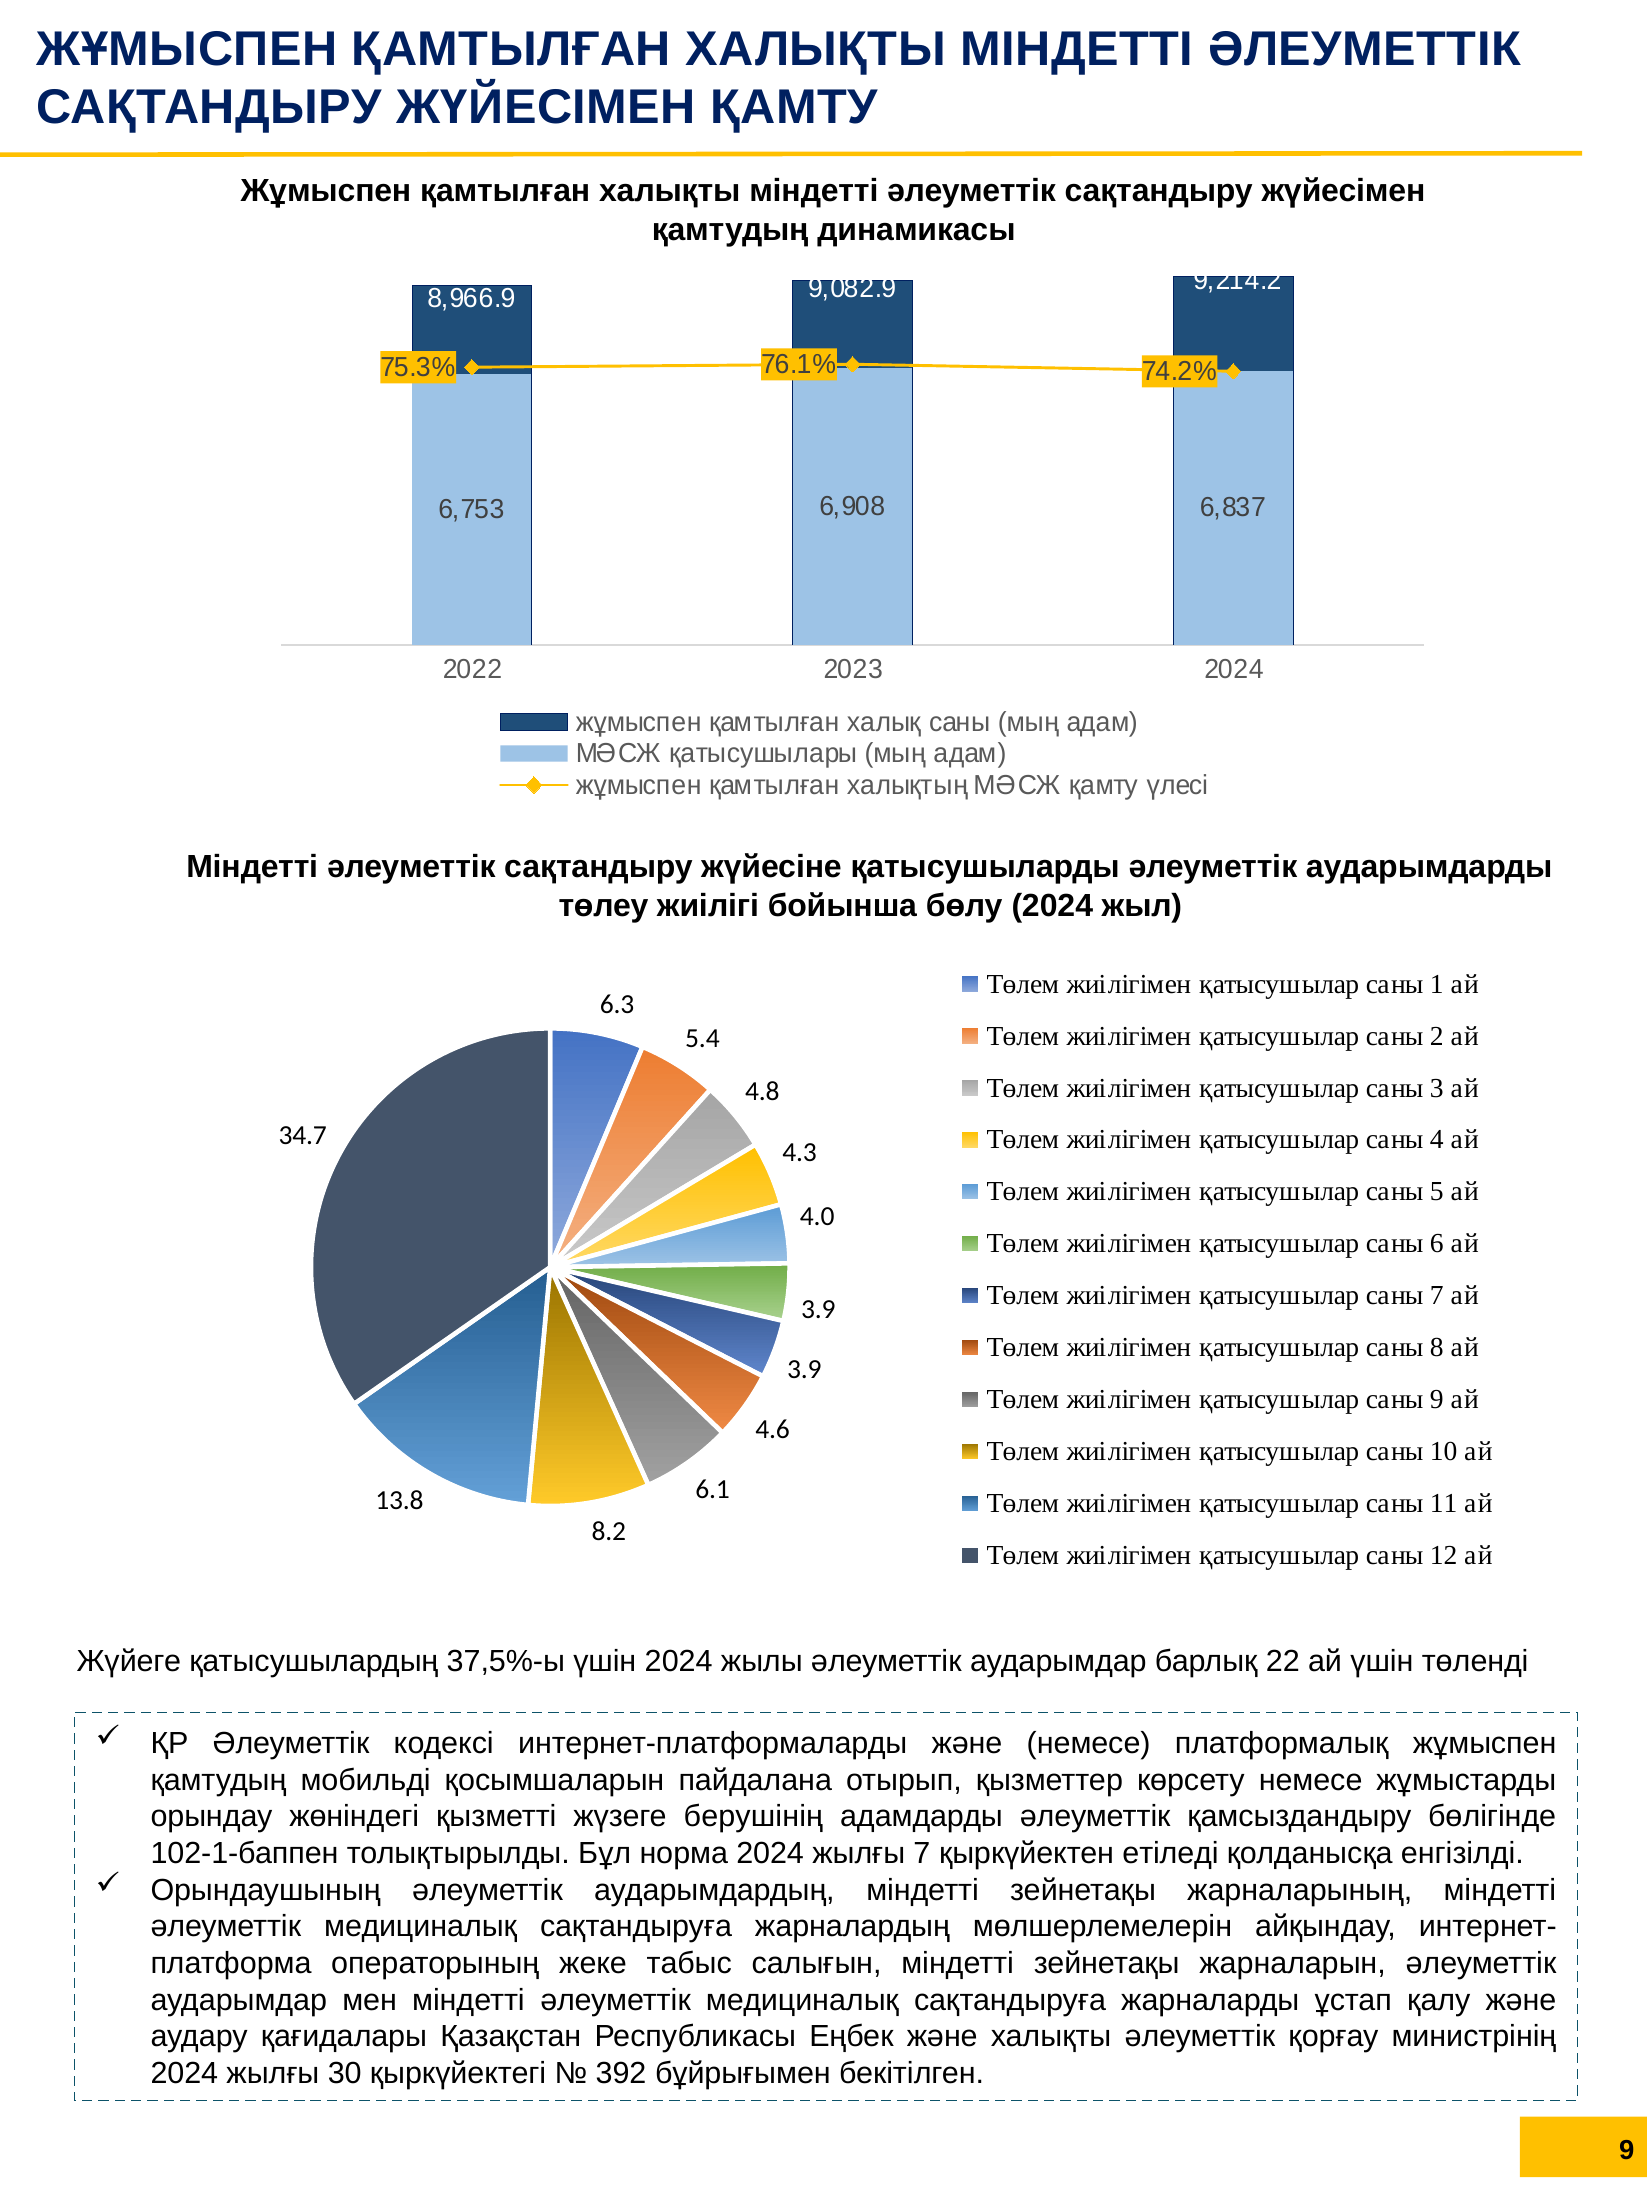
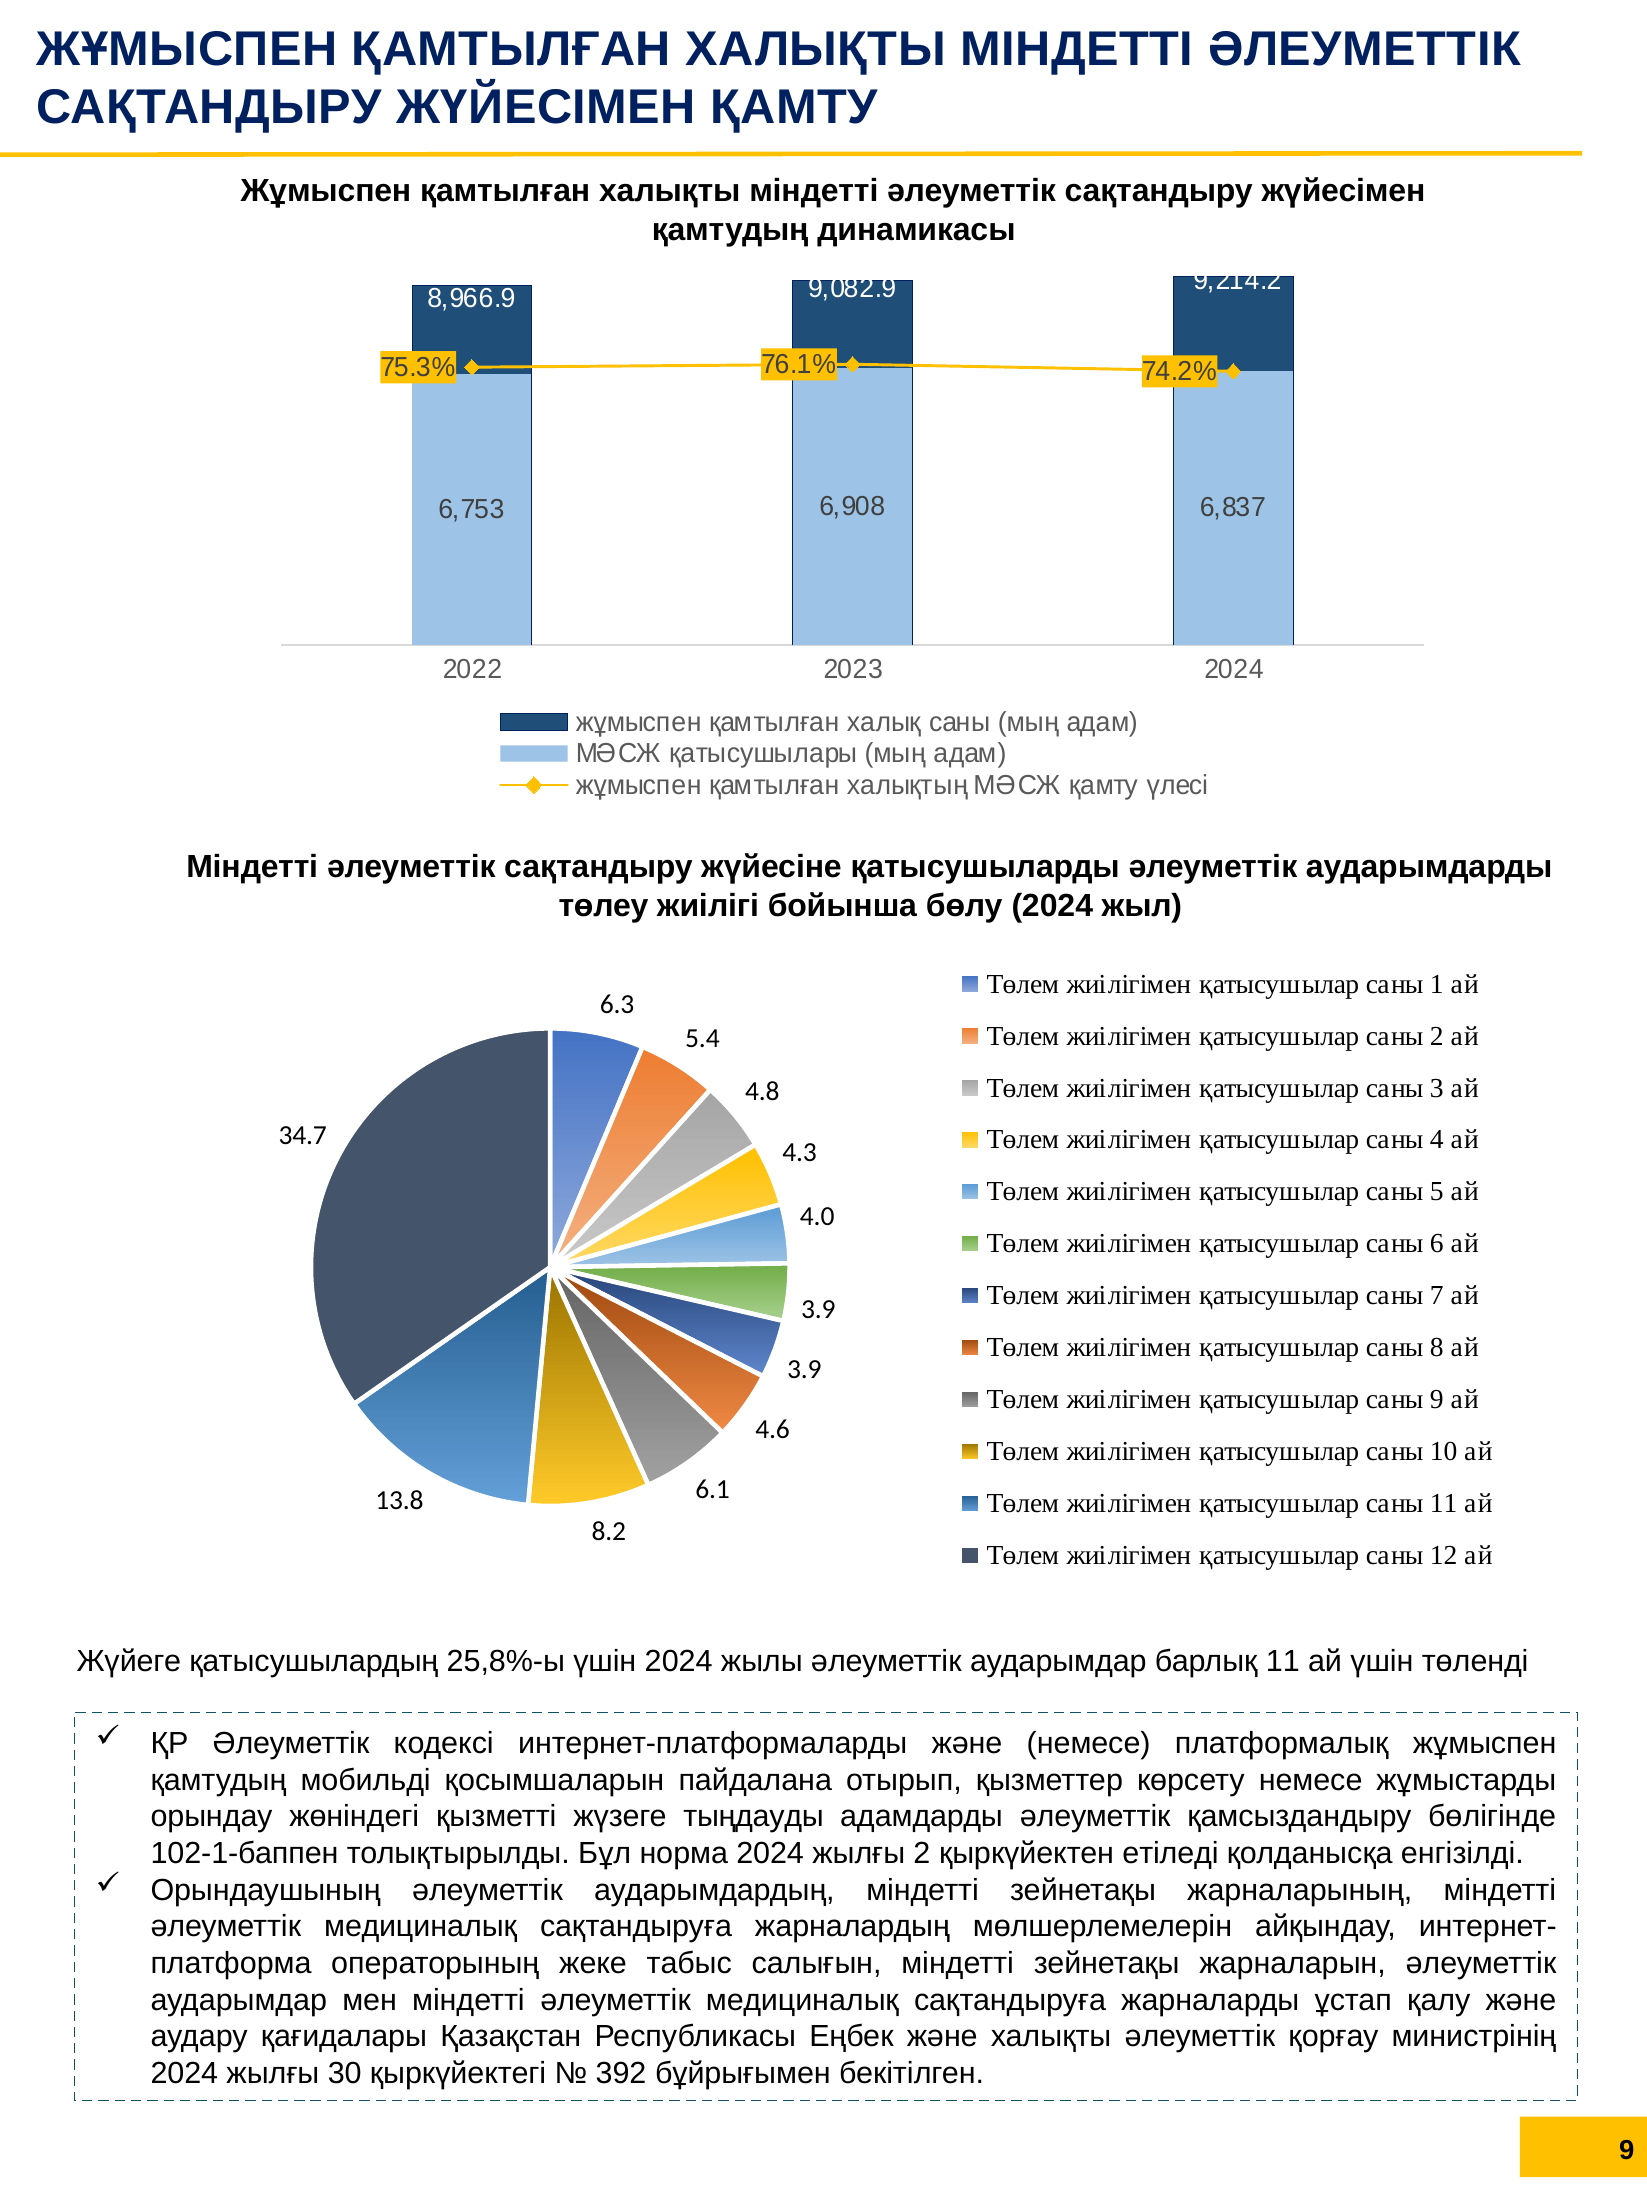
37,5%-ы: 37,5%-ы -> 25,8%-ы
барлық 22: 22 -> 11
берушінің: берушінің -> тыңдауды
жылғы 7: 7 -> 2
